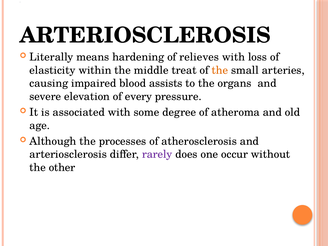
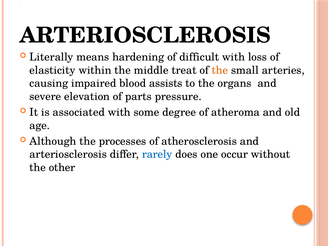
relieves: relieves -> difficult
every: every -> parts
rarely colour: purple -> blue
